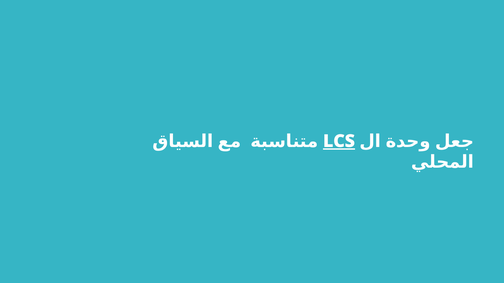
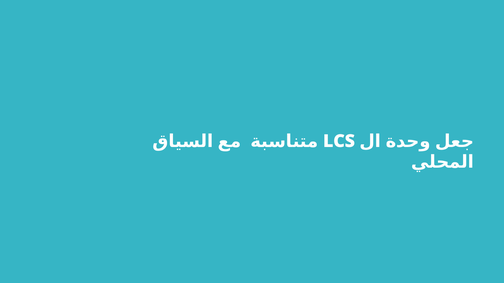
LCS underline: present -> none
